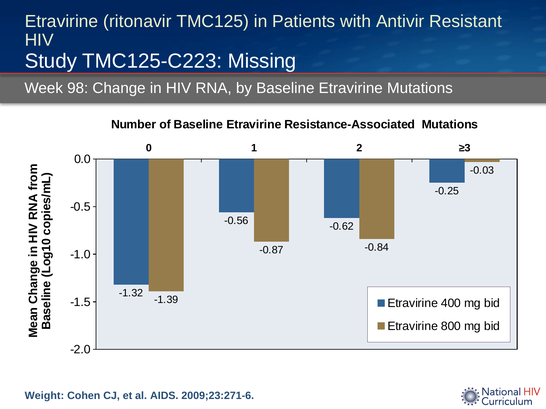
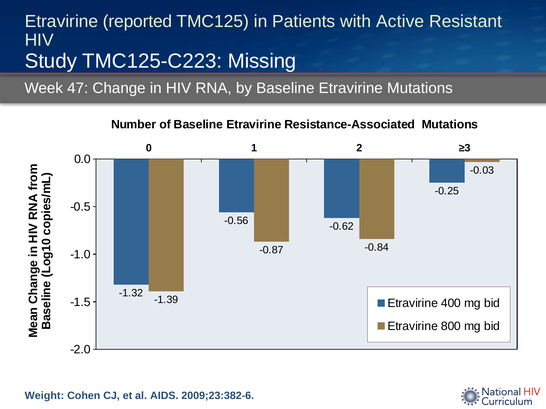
ritonavir: ritonavir -> reported
Antivir: Antivir -> Active
98: 98 -> 47
2009;23:271-6: 2009;23:271-6 -> 2009;23:382-6
